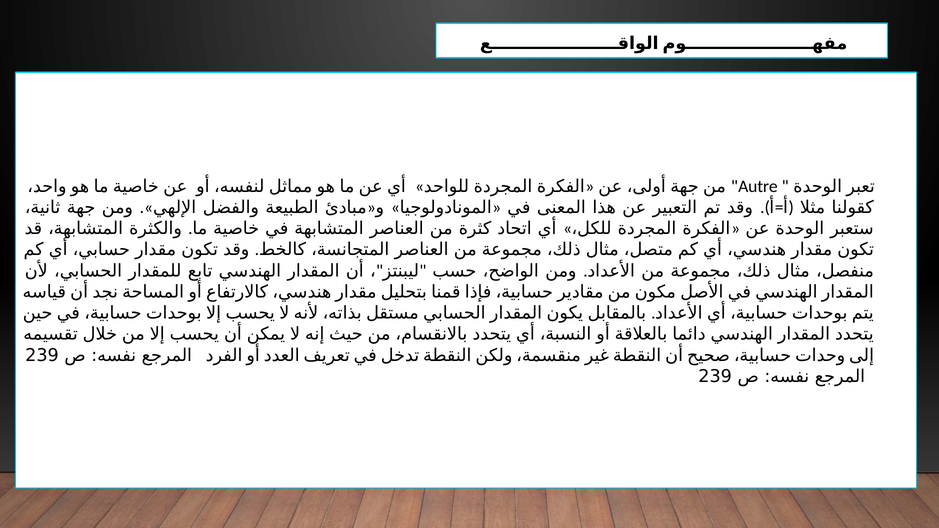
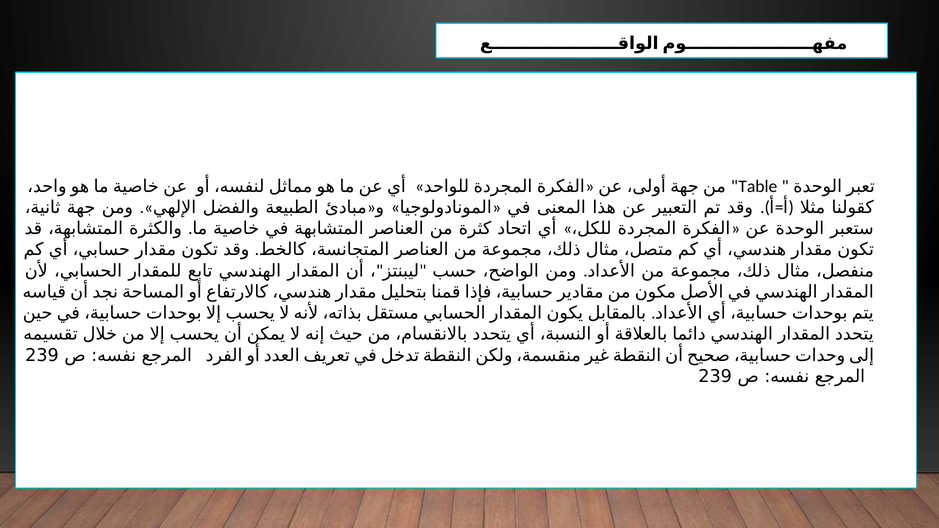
Autre: Autre -> Table
